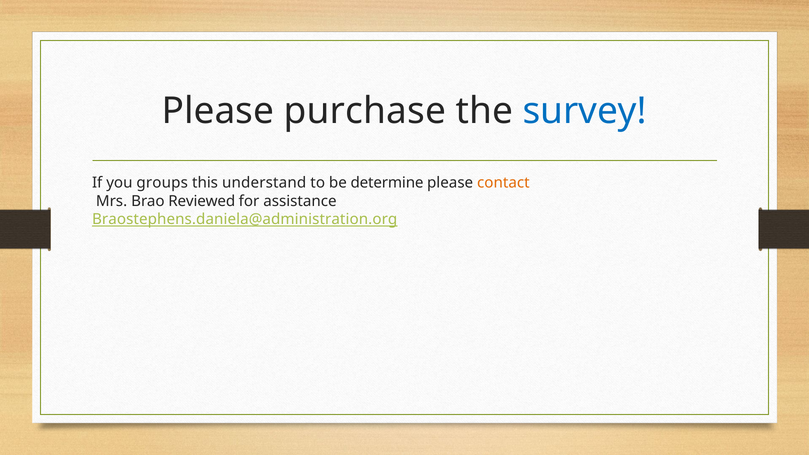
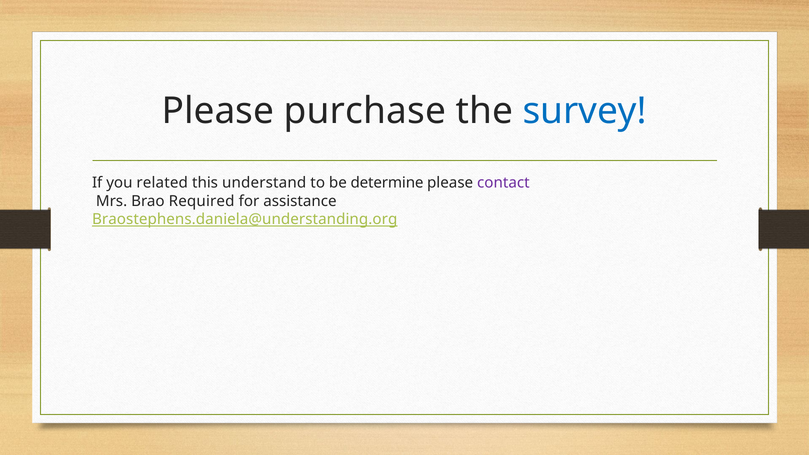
groups: groups -> related
contact colour: orange -> purple
Reviewed: Reviewed -> Required
Braostephens.daniela@administration.org: Braostephens.daniela@administration.org -> Braostephens.daniela@understanding.org
